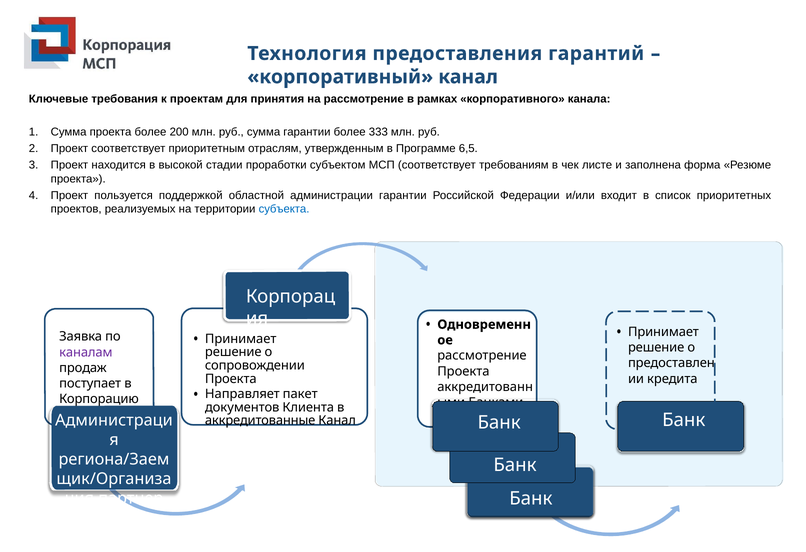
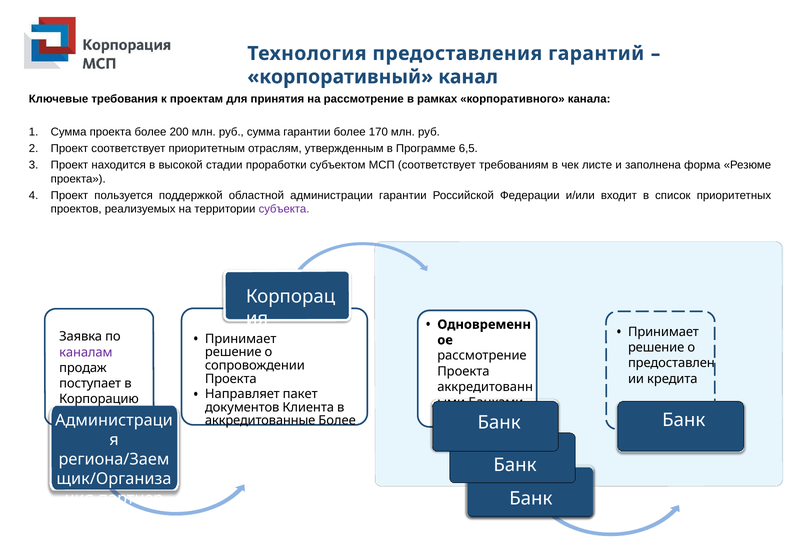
333: 333 -> 170
субъекта colour: blue -> purple
аккредитованные Канал: Канал -> Более
